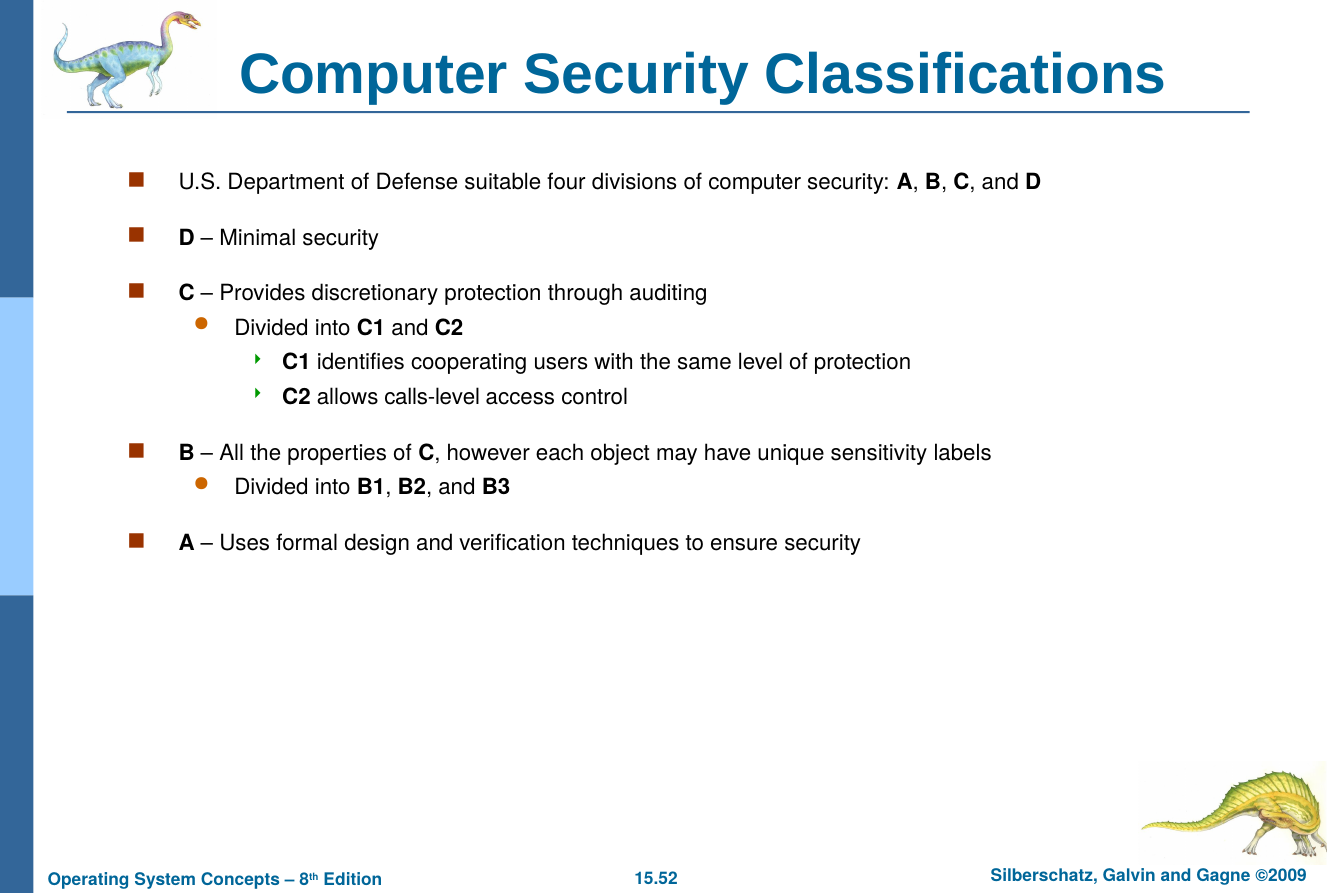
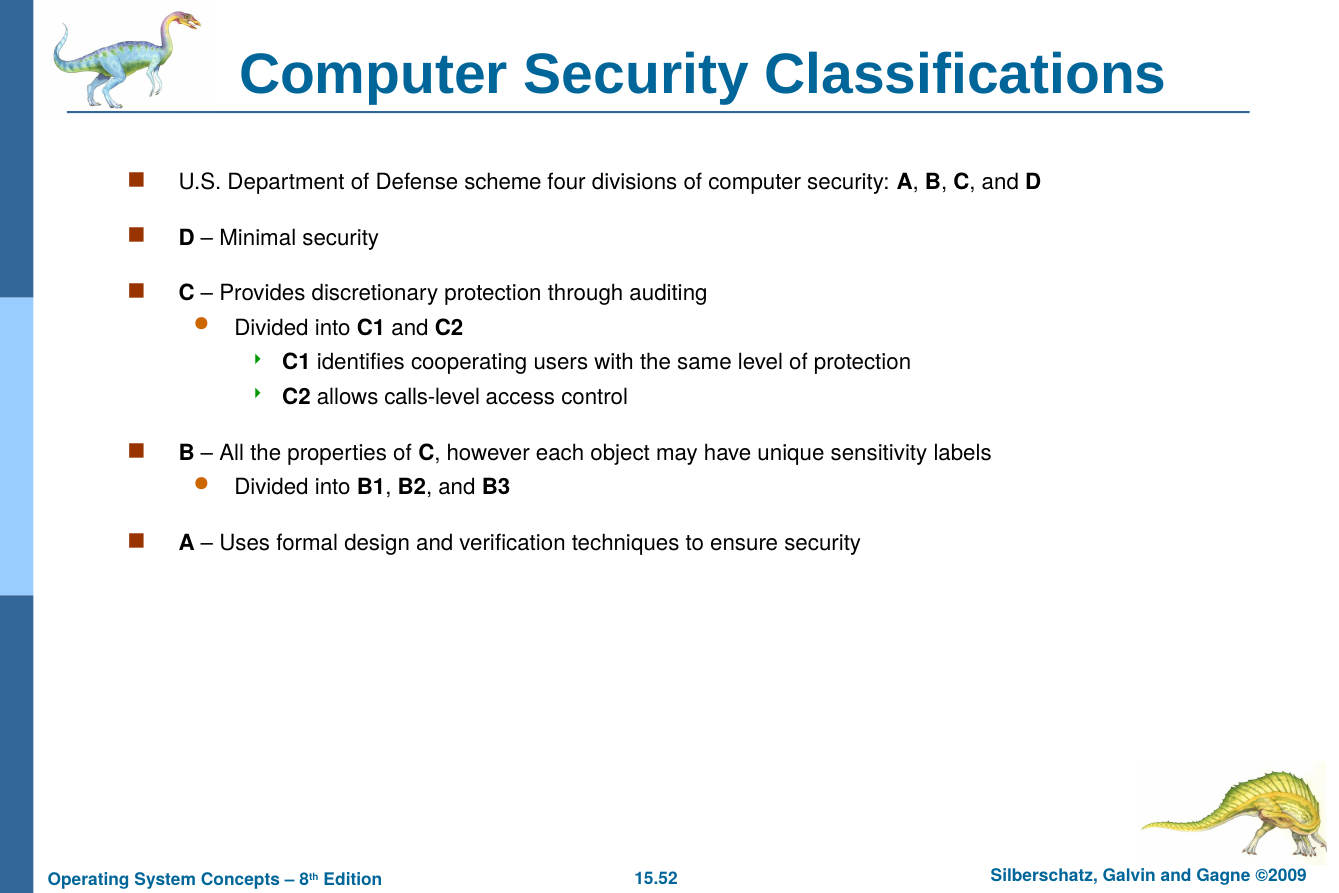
suitable: suitable -> scheme
